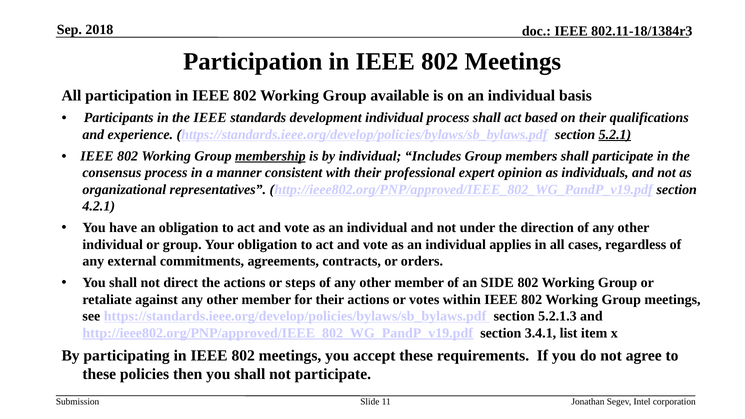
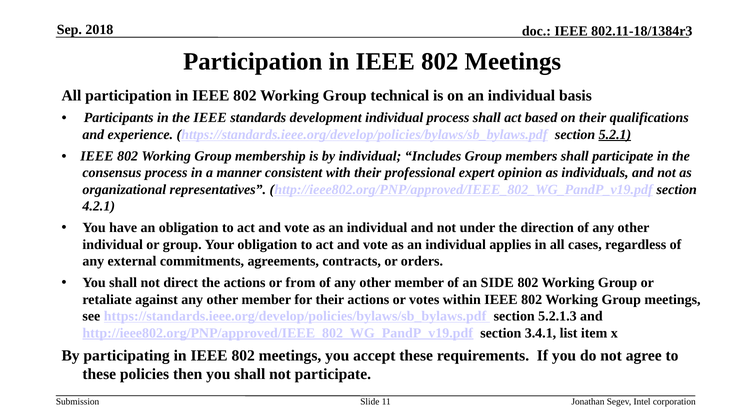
available: available -> technical
membership underline: present -> none
steps: steps -> from
